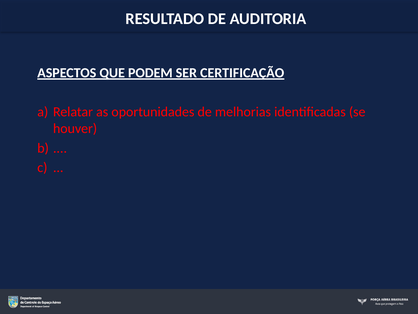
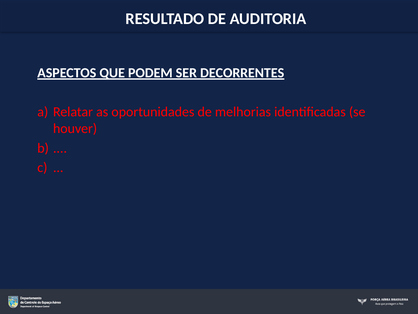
CERTIFICAÇÃO: CERTIFICAÇÃO -> DECORRENTES
